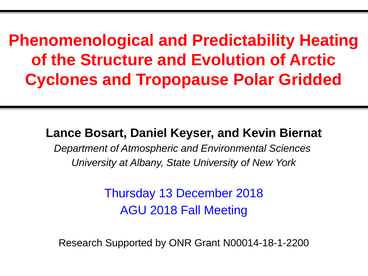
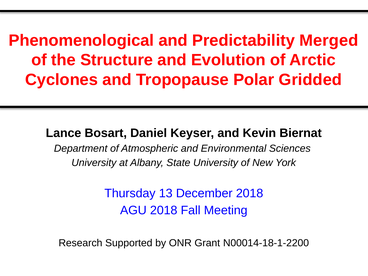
Heating: Heating -> Merged
